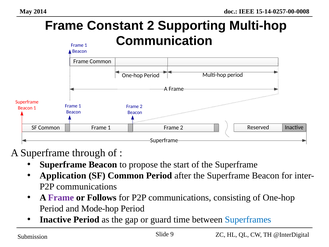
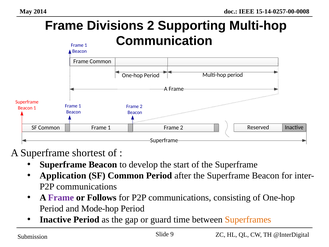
Constant: Constant -> Divisions
through: through -> shortest
propose: propose -> develop
Superframes colour: blue -> orange
